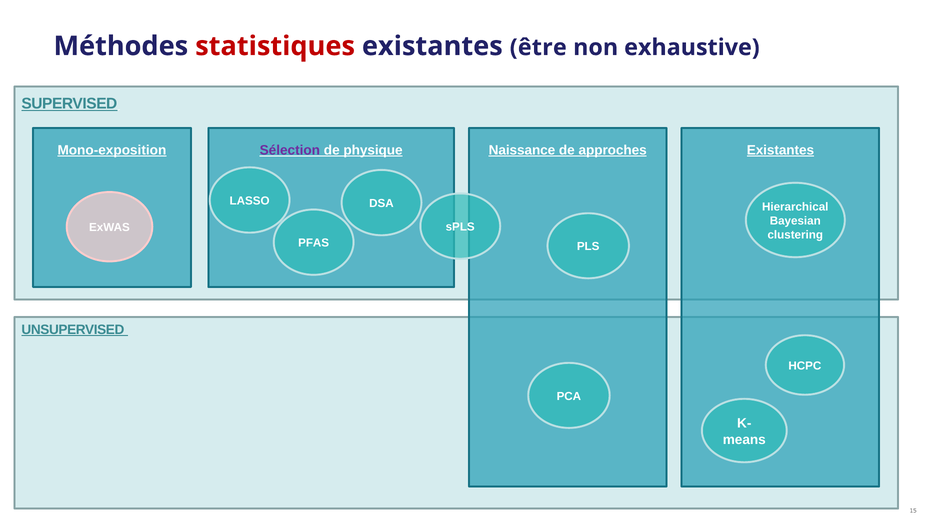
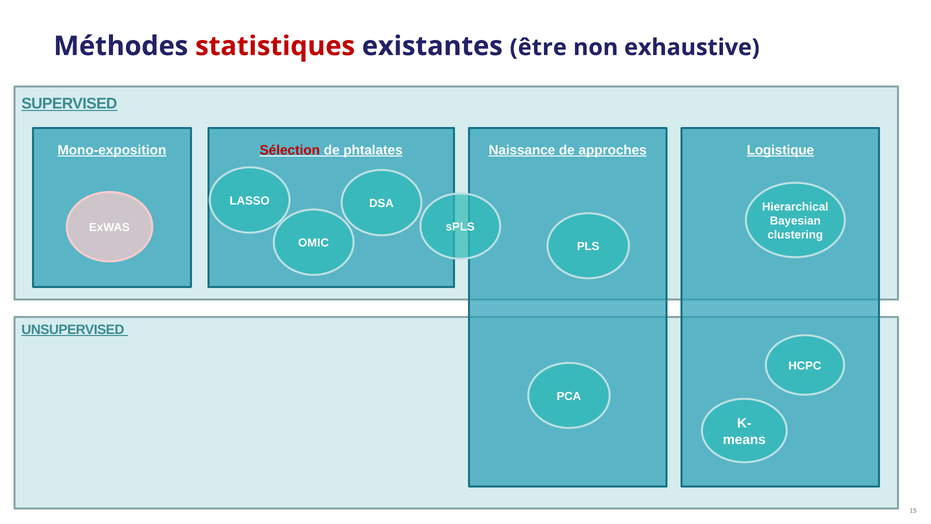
Sélection colour: purple -> red
physique: physique -> phtalates
Mono-exposition Existantes: Existantes -> Logistique
PFAS: PFAS -> OMIC
